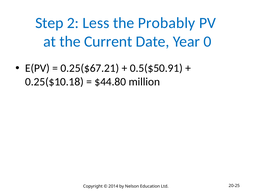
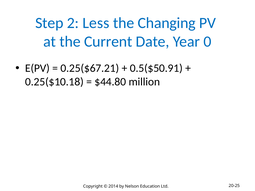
Probably: Probably -> Changing
